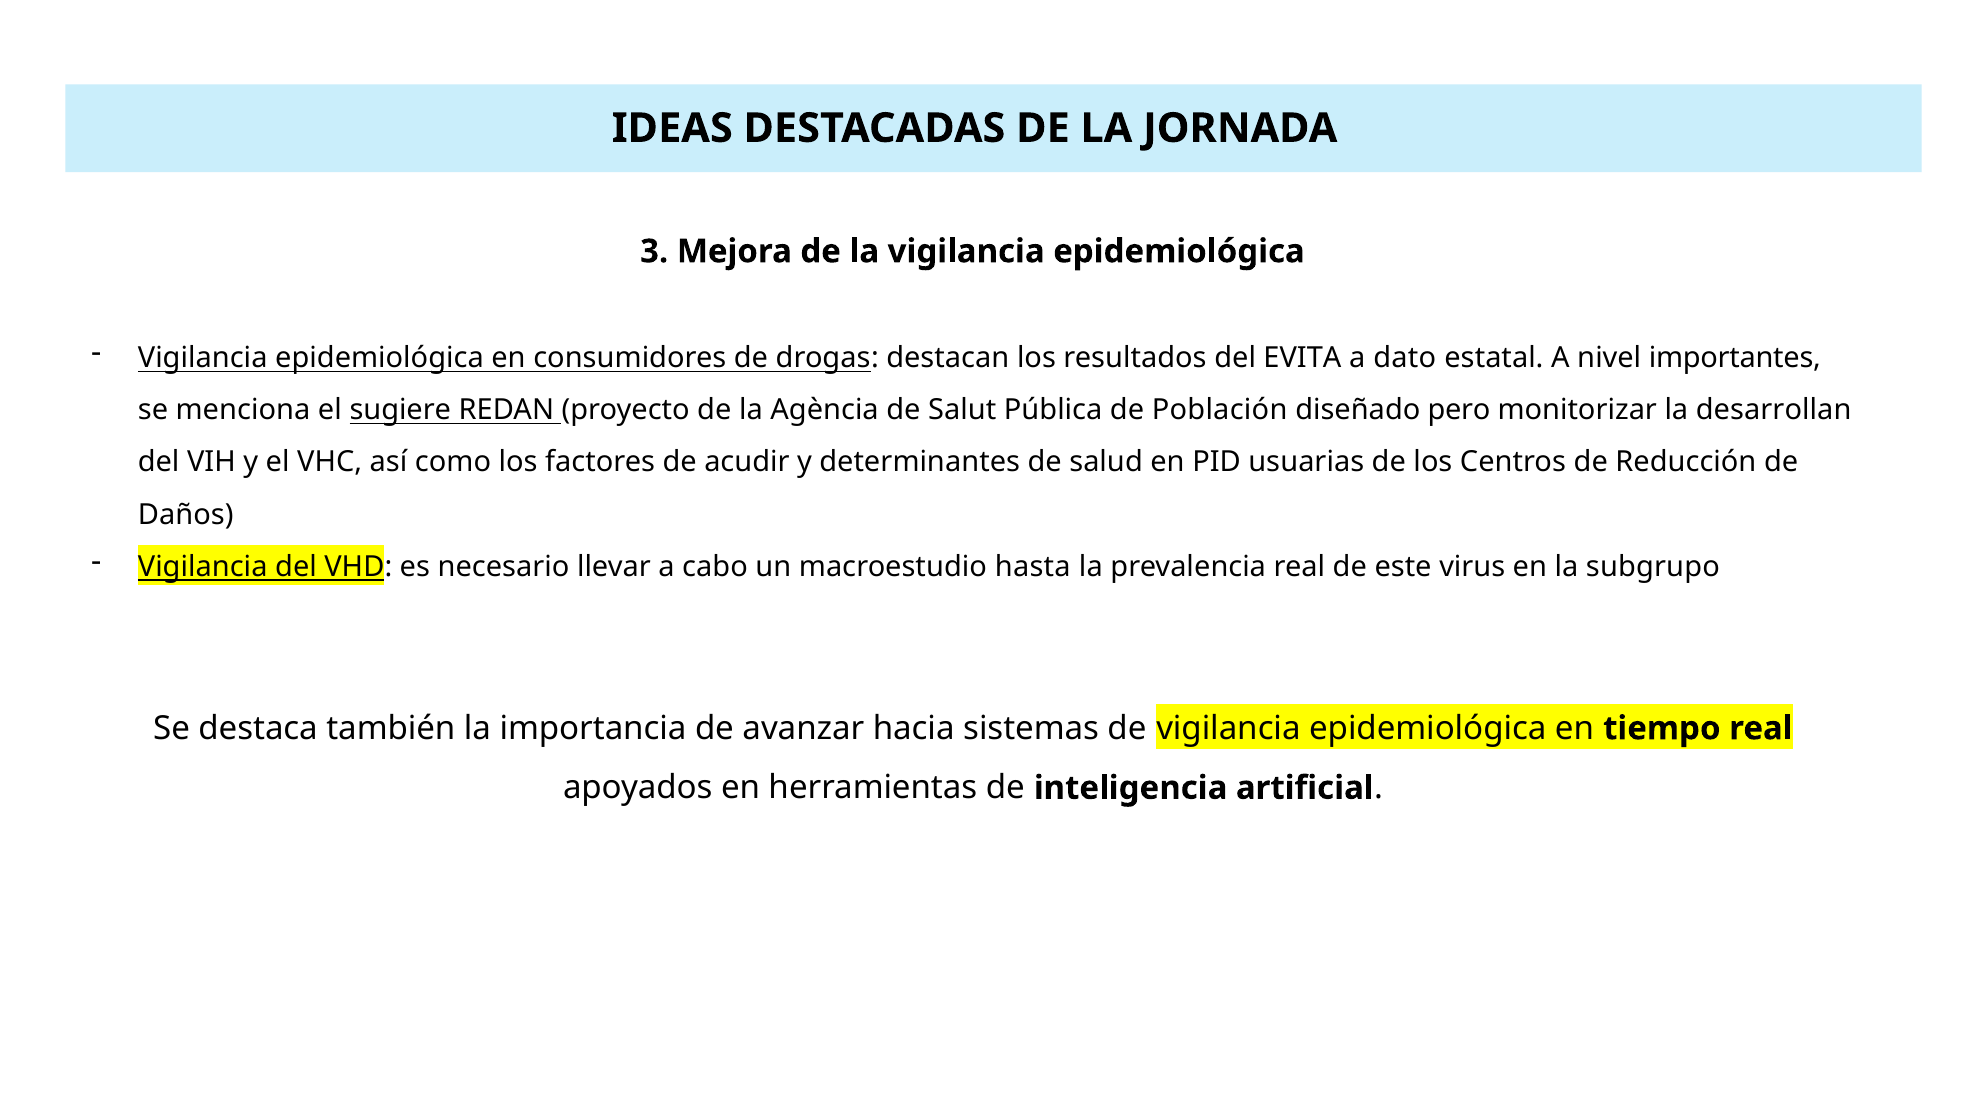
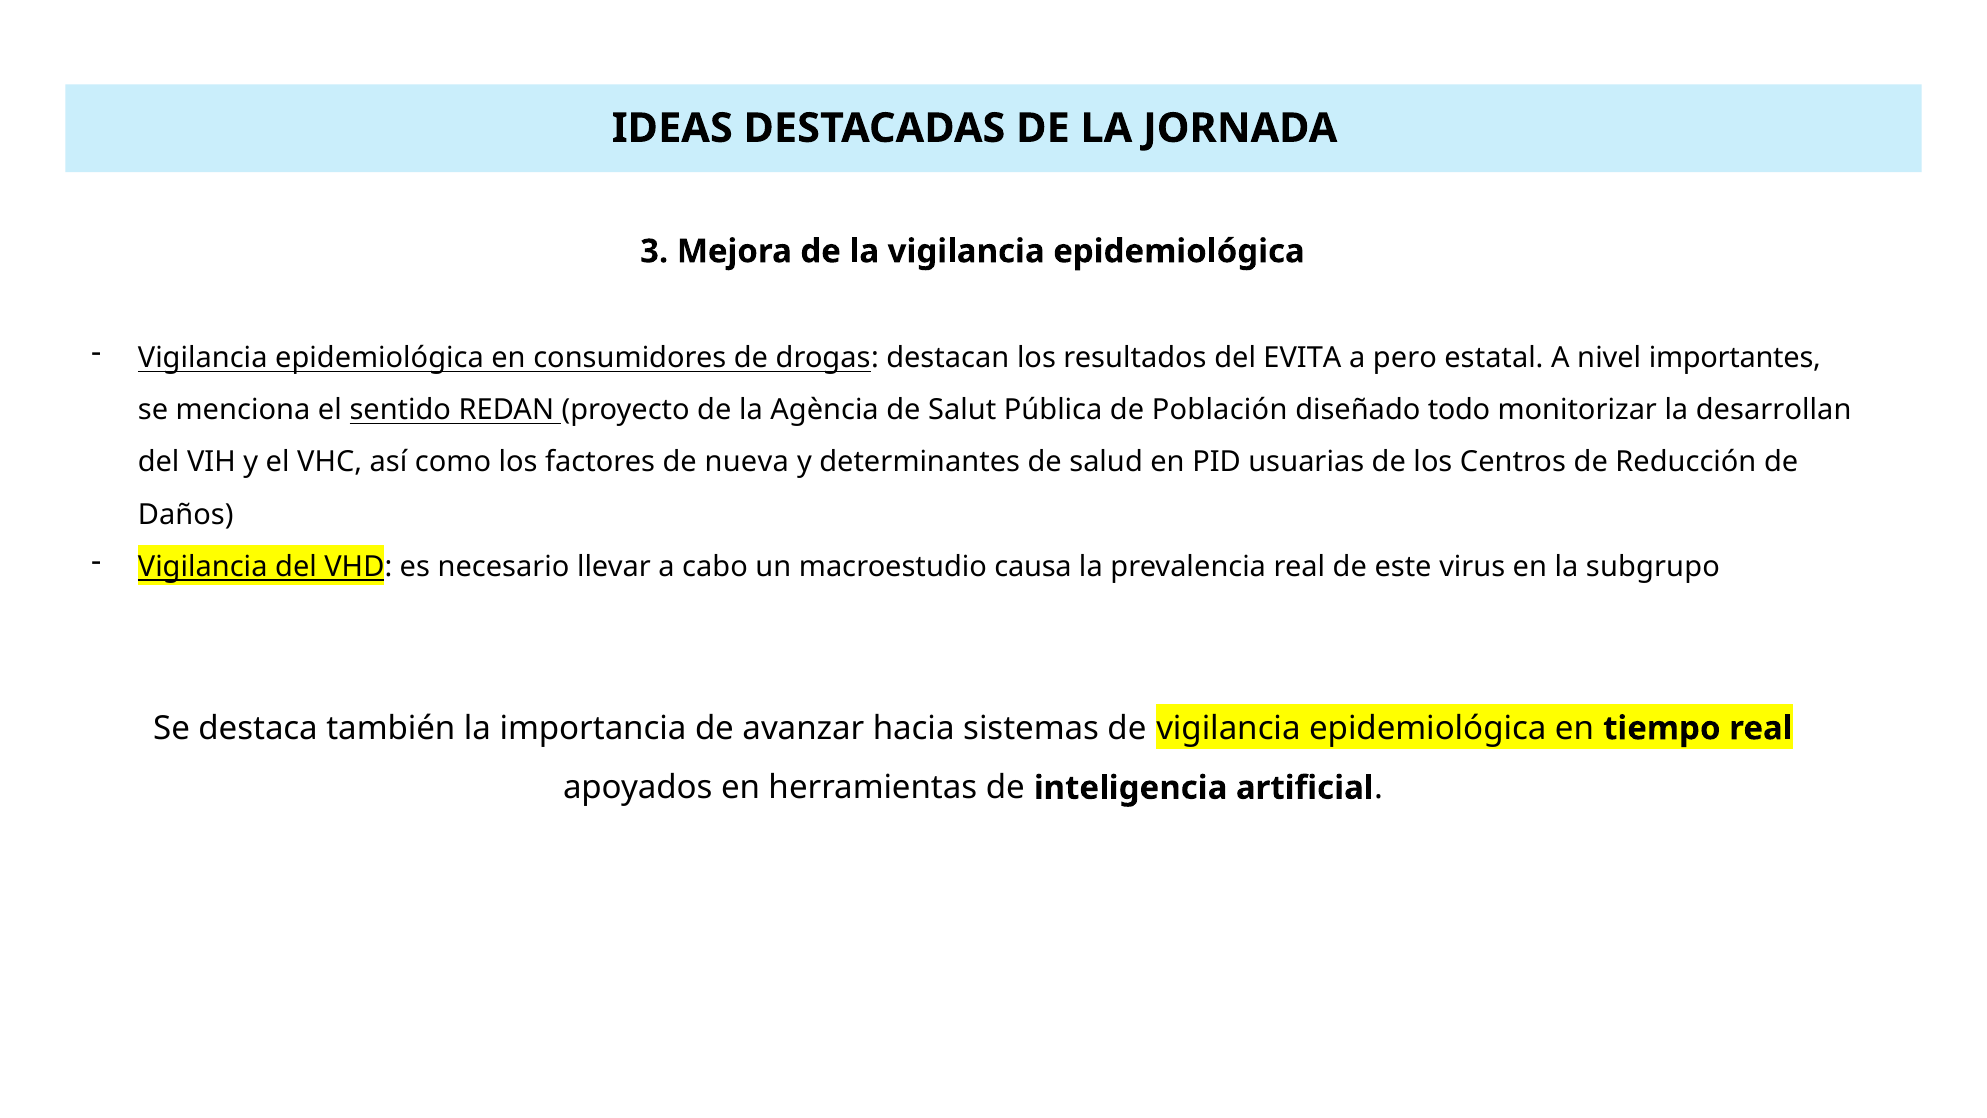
dato: dato -> pero
sugiere: sugiere -> sentido
pero: pero -> todo
acudir: acudir -> nueva
hasta: hasta -> causa
